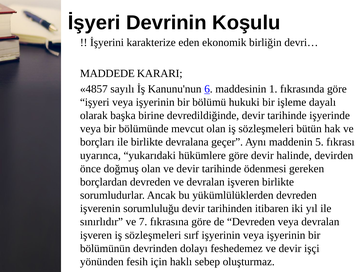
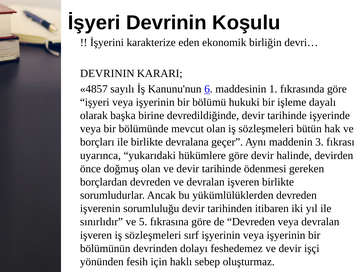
MADDEDE at (107, 73): MADDEDE -> DEVRININ
5: 5 -> 3
7: 7 -> 5
